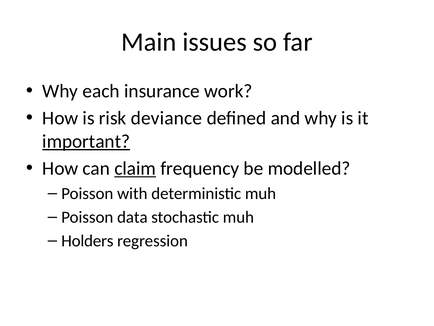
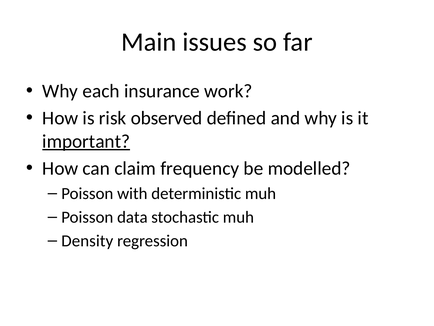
deviance: deviance -> observed
claim underline: present -> none
Holders: Holders -> Density
